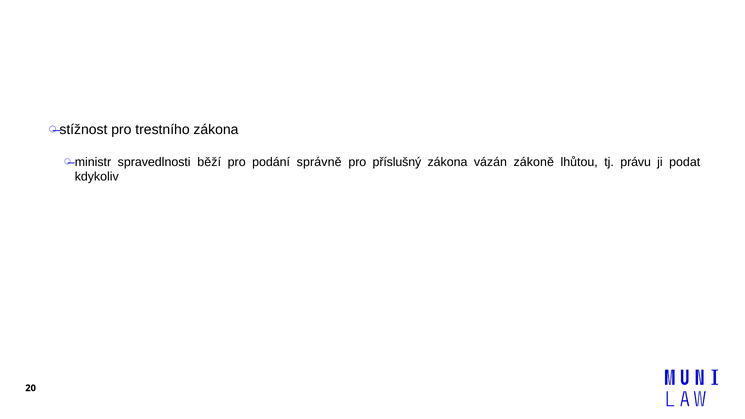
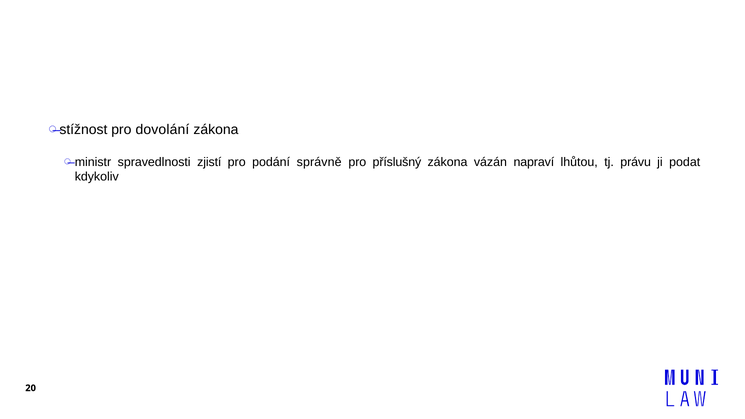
trestního: trestního -> dovolání
běží: běží -> zjistí
zákoně: zákoně -> napraví
